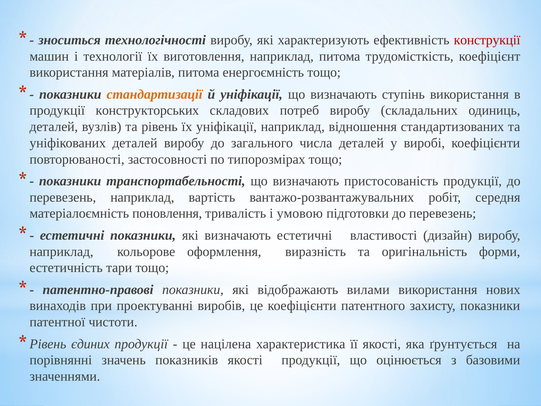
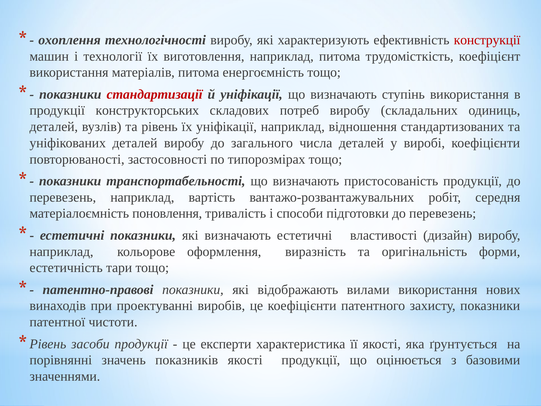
зноситься: зноситься -> охоплення
стандартизації colour: orange -> red
умовою: умовою -> способи
єдиних: єдиних -> засоби
націлена: націлена -> експерти
